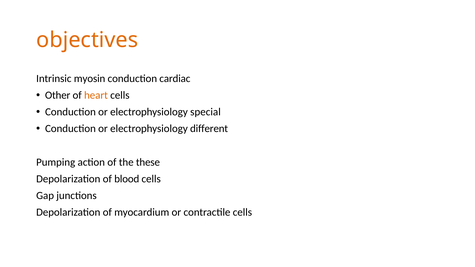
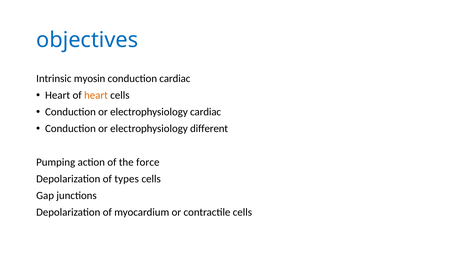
objectives colour: orange -> blue
Other at (58, 95): Other -> Heart
electrophysiology special: special -> cardiac
these: these -> force
blood: blood -> types
